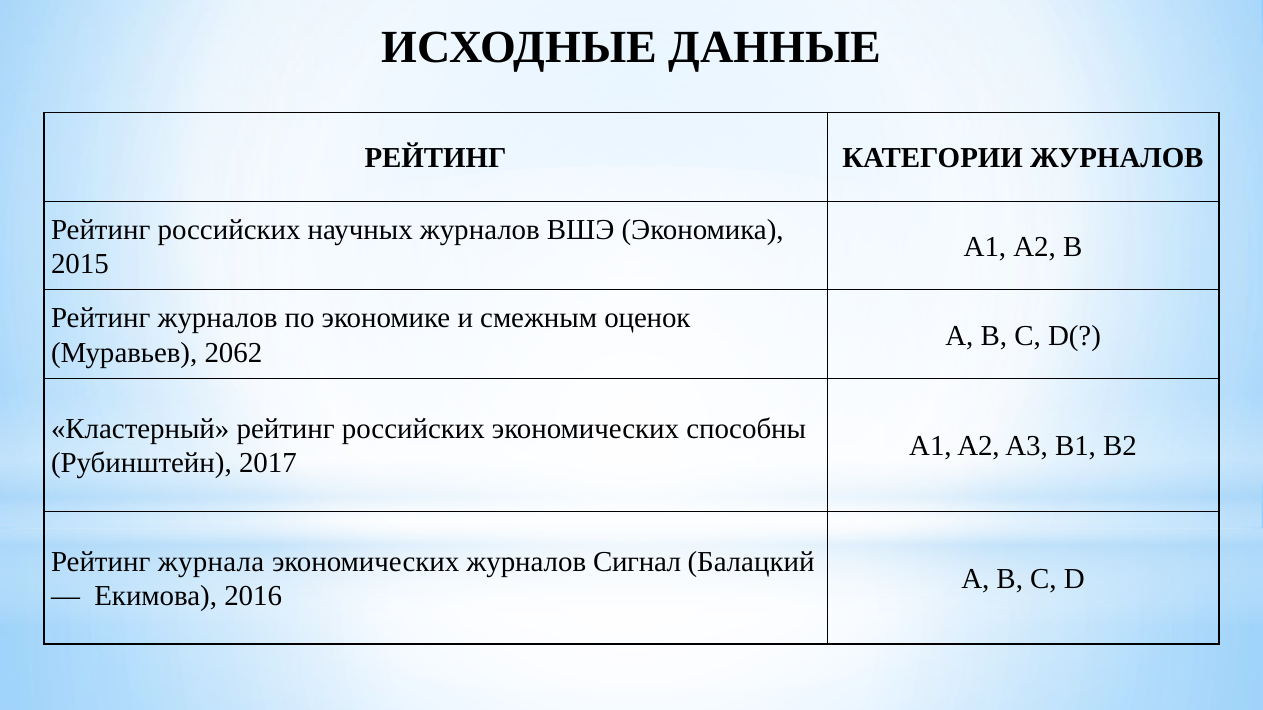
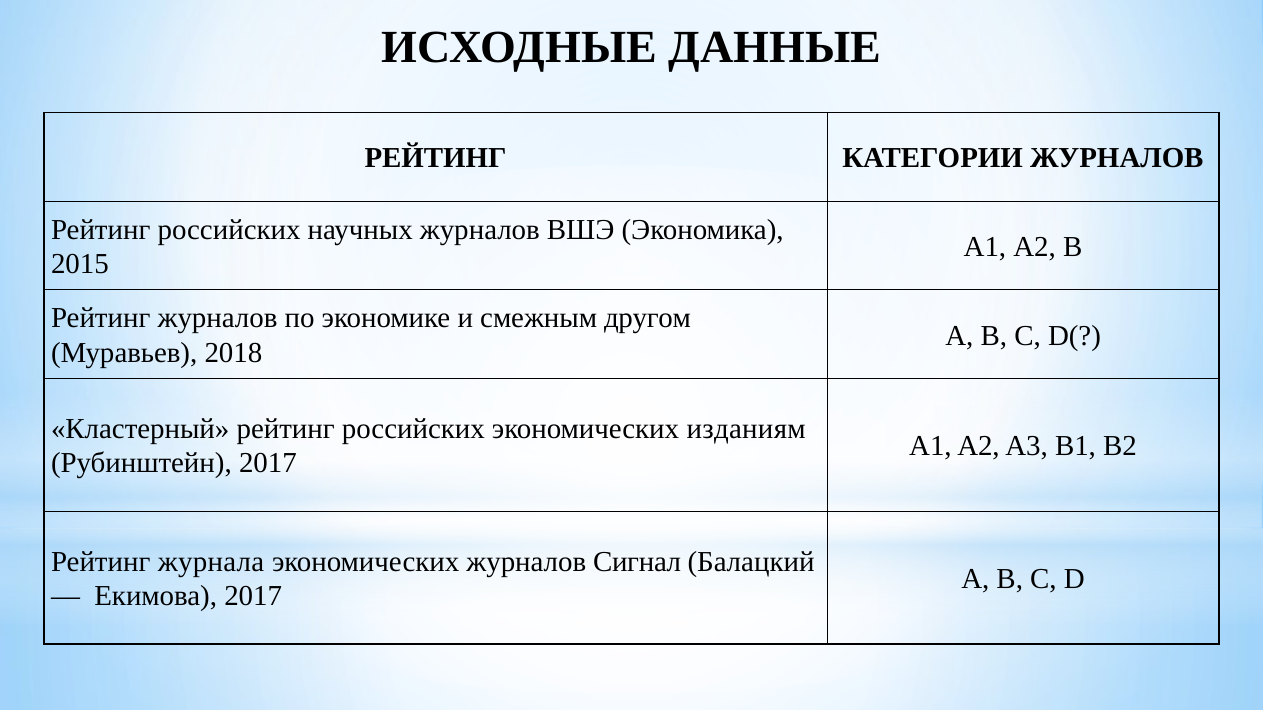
оценок: оценок -> другом
2062: 2062 -> 2018
способны: способны -> изданиям
Екимова 2016: 2016 -> 2017
